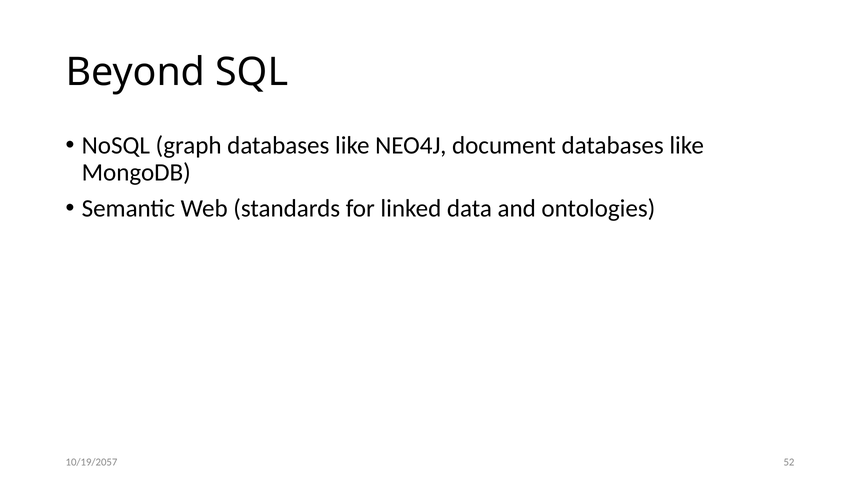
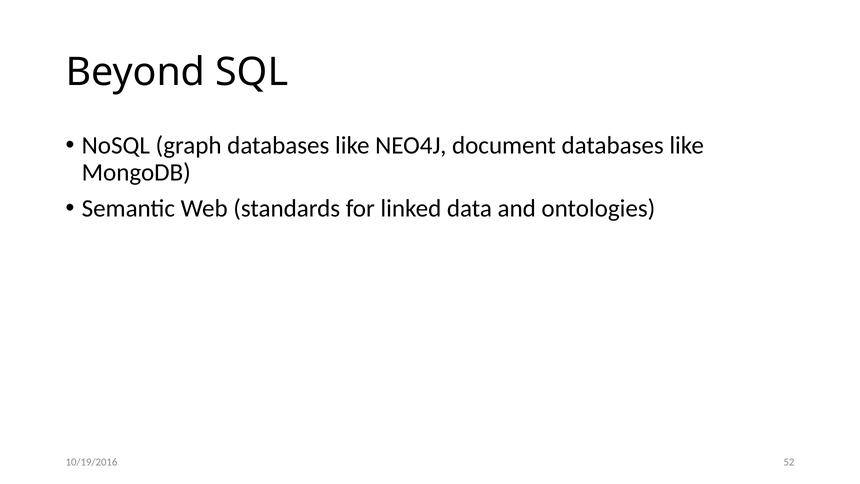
10/19/2057: 10/19/2057 -> 10/19/2016
